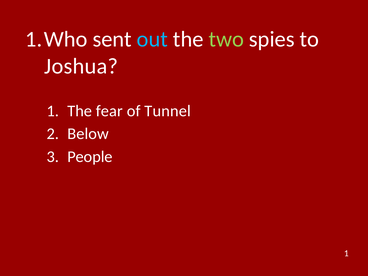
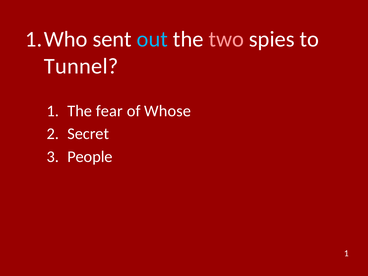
two colour: light green -> pink
Joshua: Joshua -> Tunnel
Tunnel: Tunnel -> Whose
Below: Below -> Secret
